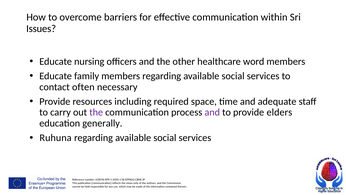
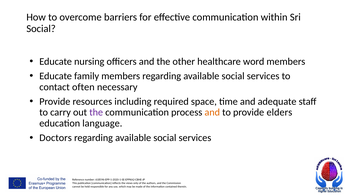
Issues at (41, 29): Issues -> Social
and at (212, 112) colour: purple -> orange
generally: generally -> language
Ruhuna: Ruhuna -> Doctors
